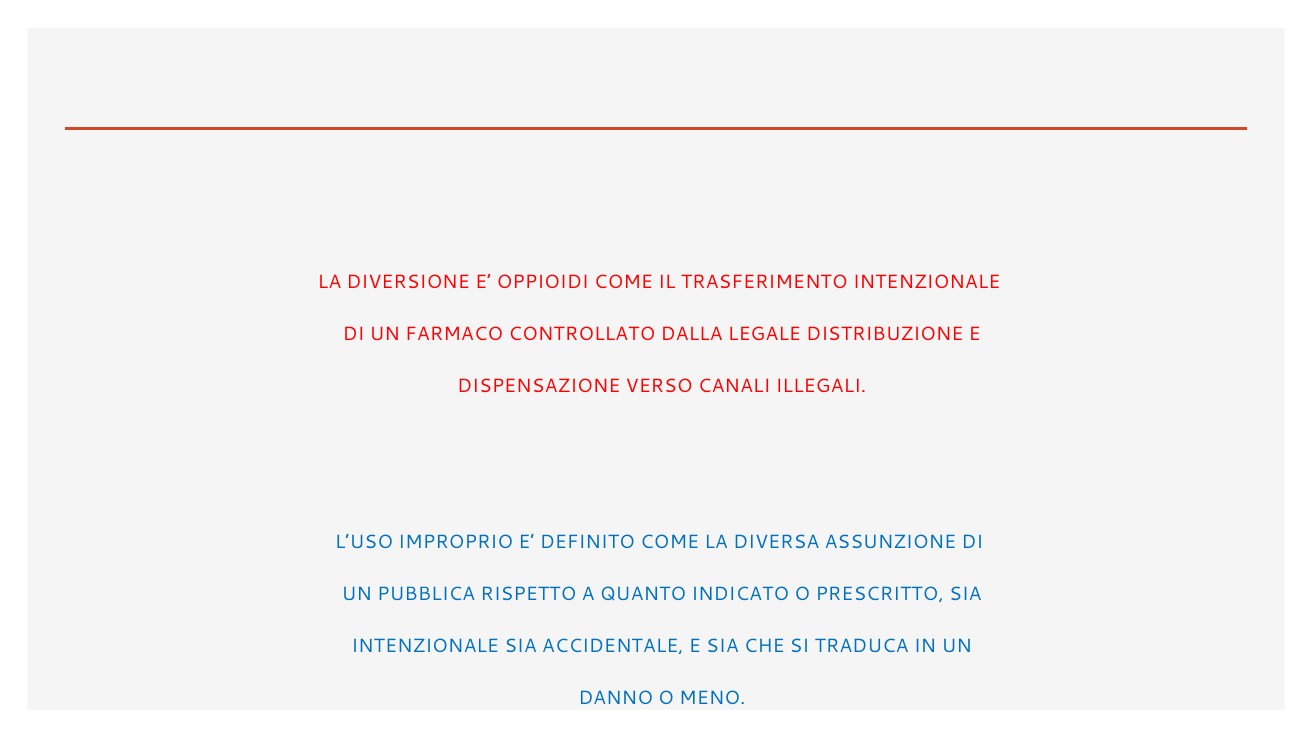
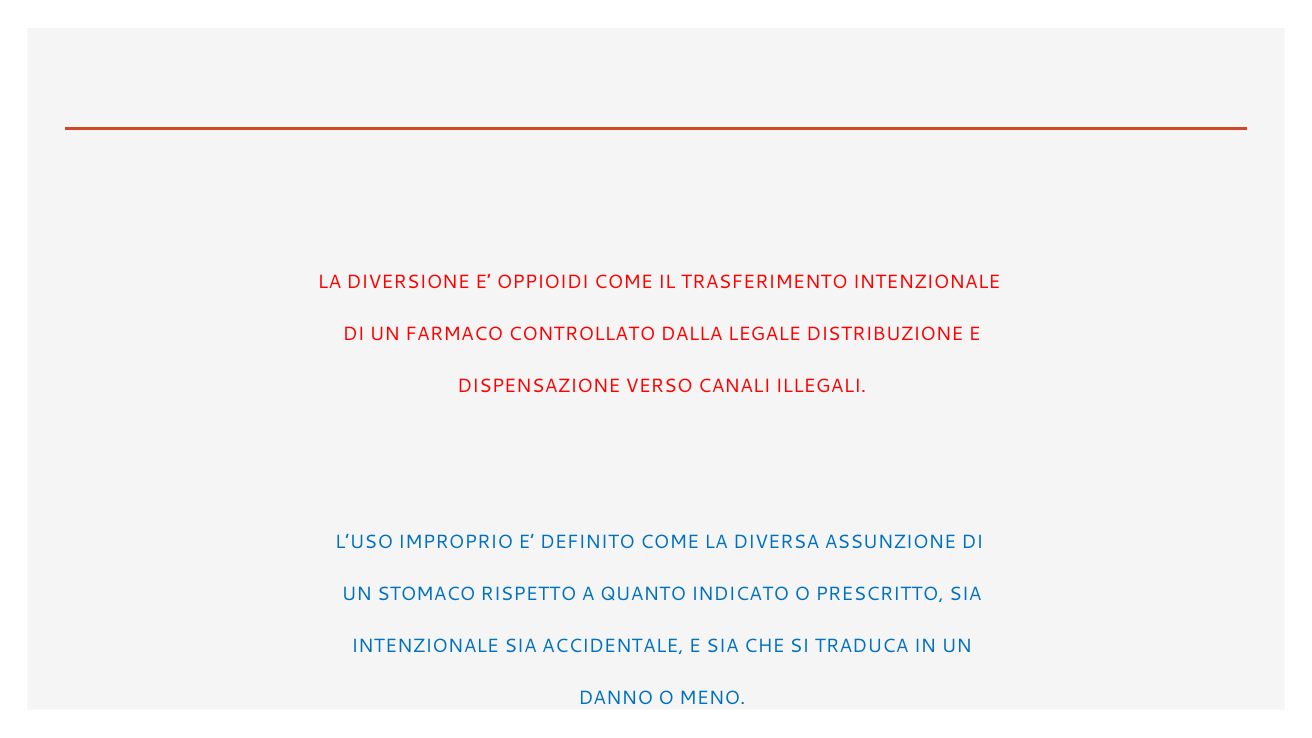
PUBBLICA: PUBBLICA -> STOMACO
